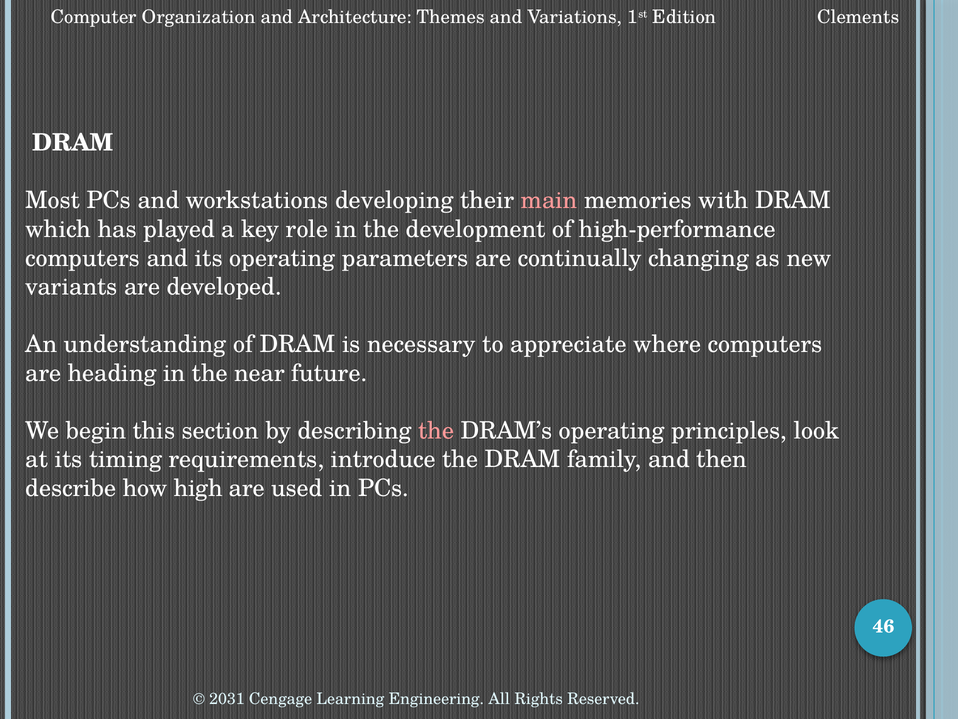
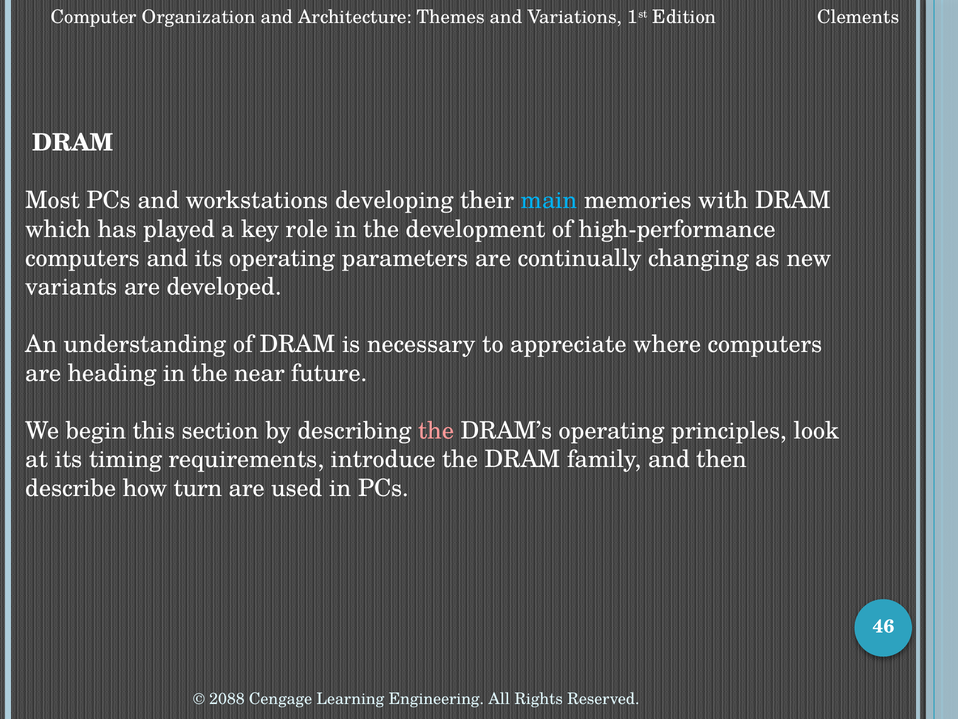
main colour: pink -> light blue
high: high -> turn
2031: 2031 -> 2088
